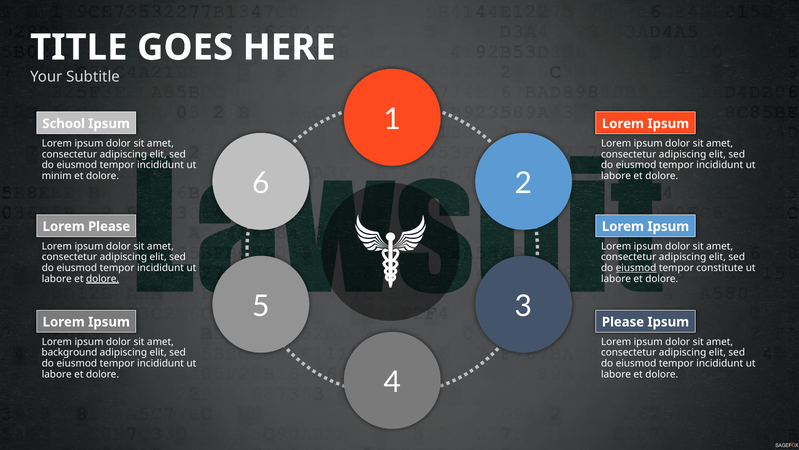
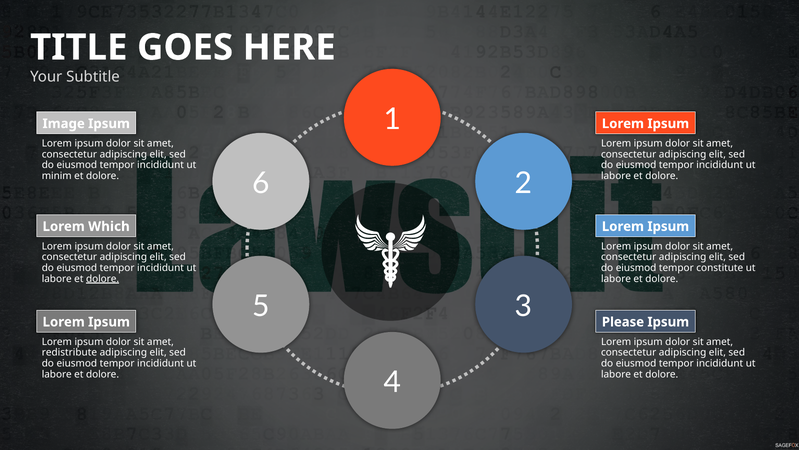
School: School -> Image
Lorem Please: Please -> Which
eiusmod at (636, 268) underline: present -> none
background: background -> redistribute
